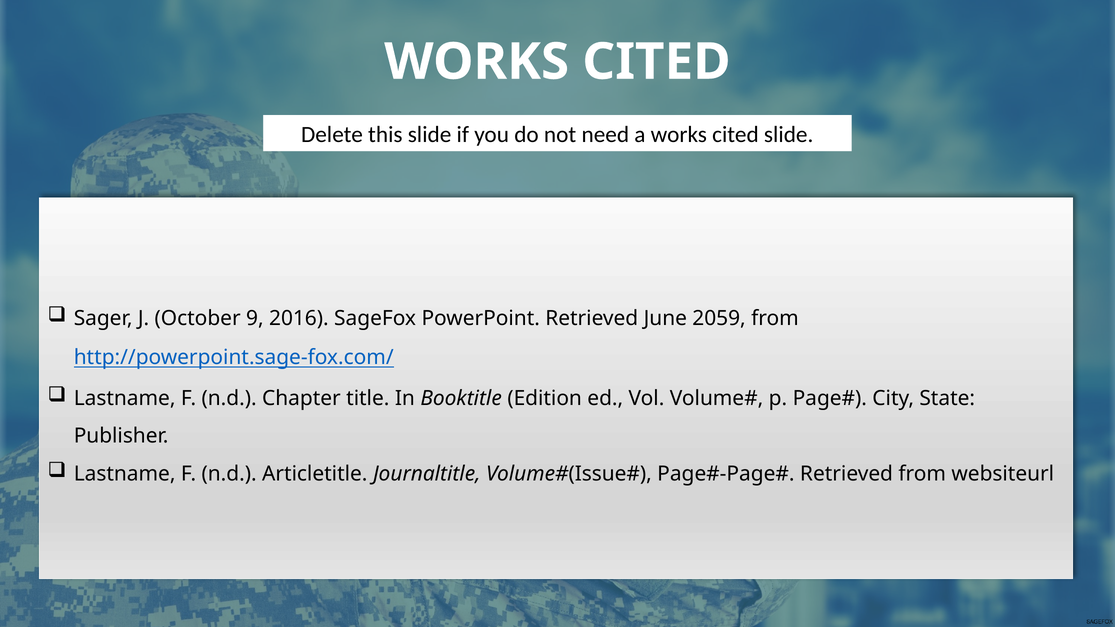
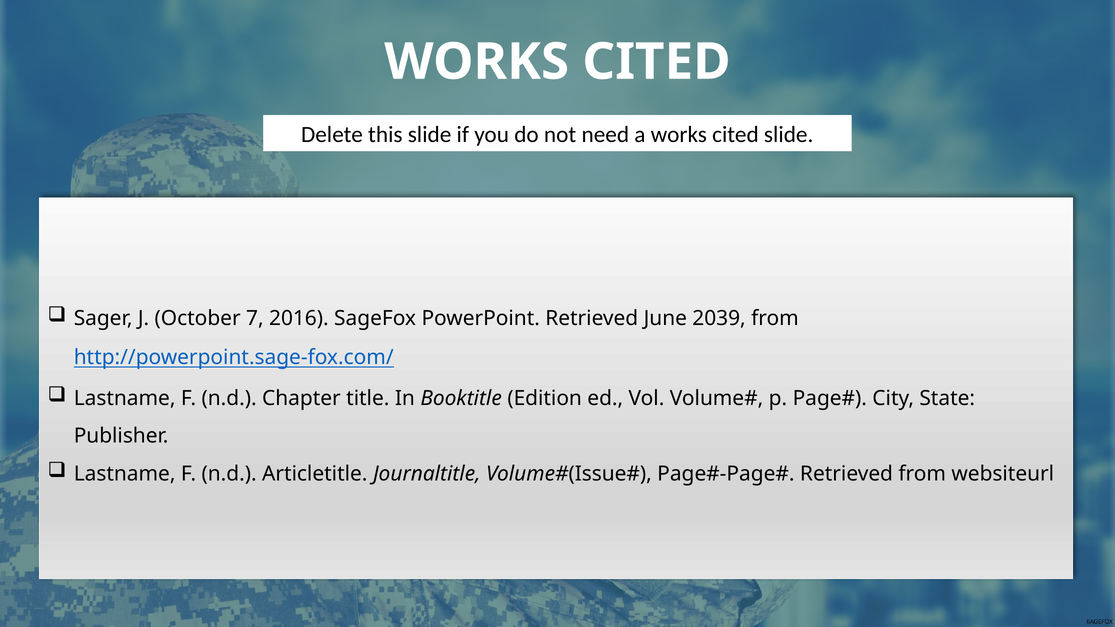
9: 9 -> 7
2059: 2059 -> 2039
